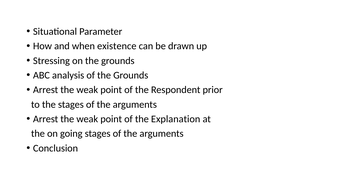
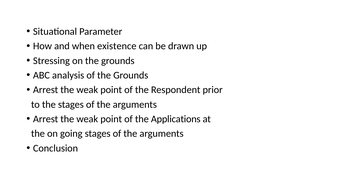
Explanation: Explanation -> Applications
